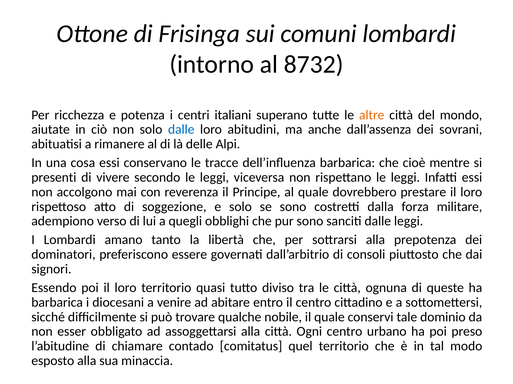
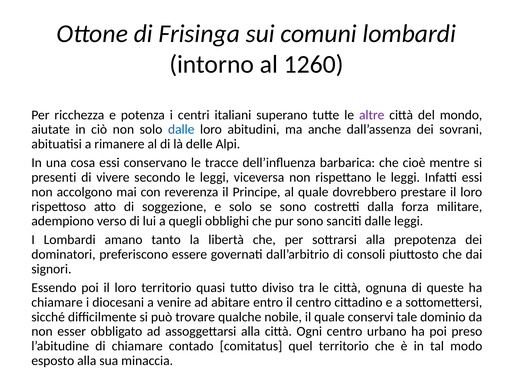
8732: 8732 -> 1260
altre colour: orange -> purple
barbarica at (57, 303): barbarica -> chiamare
